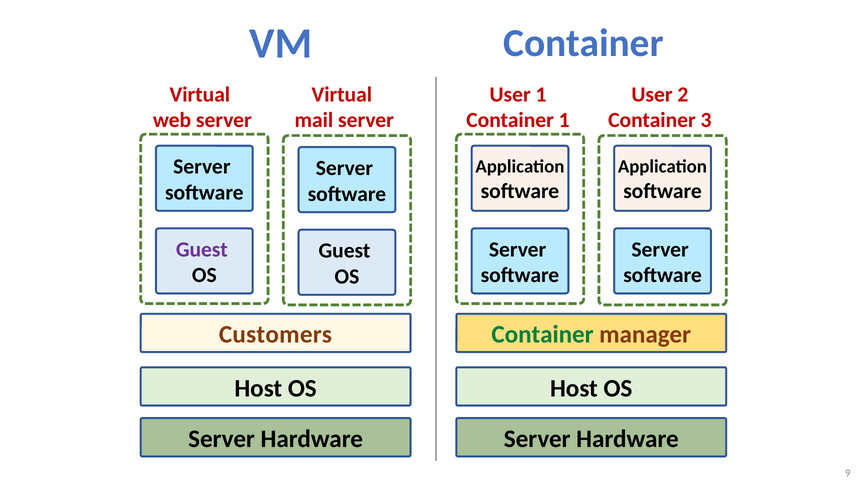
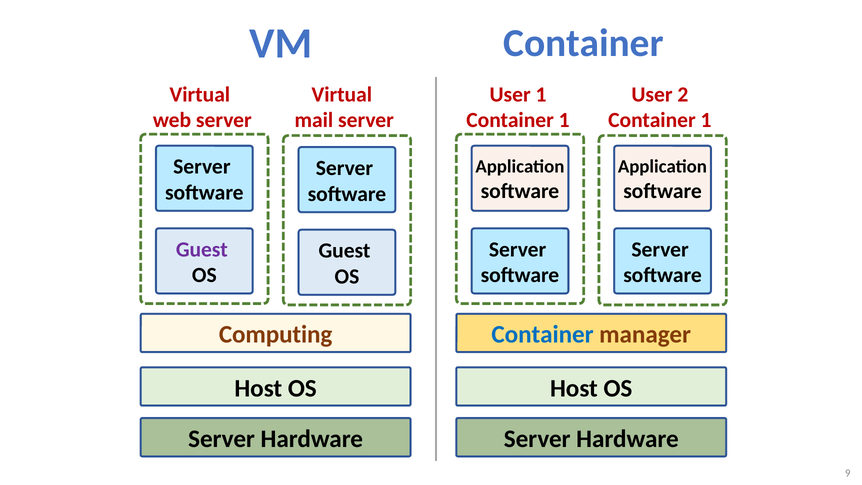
3 at (706, 120): 3 -> 1
Customers: Customers -> Computing
Container at (543, 335) colour: green -> blue
